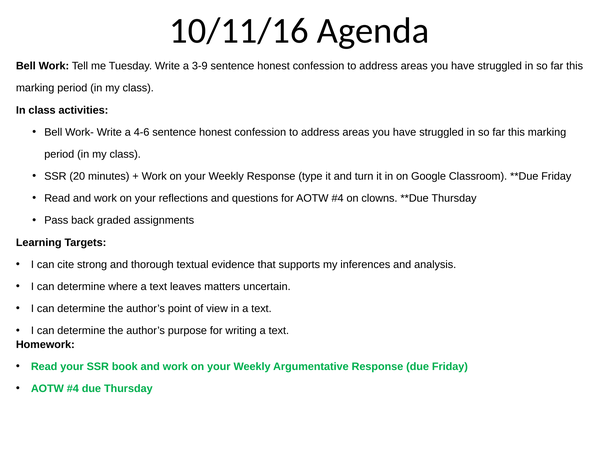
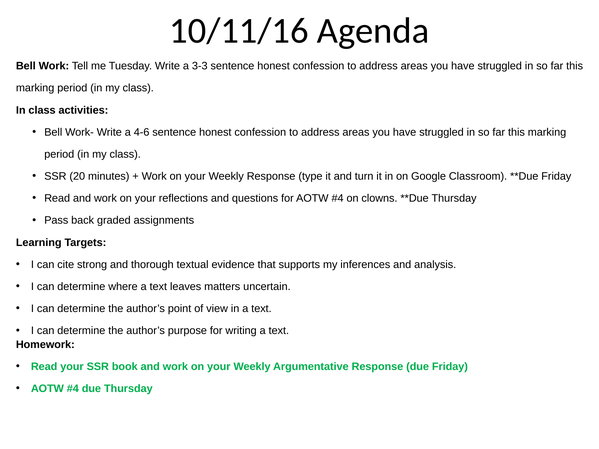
3-9: 3-9 -> 3-3
